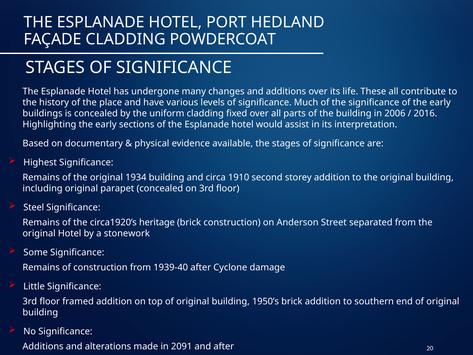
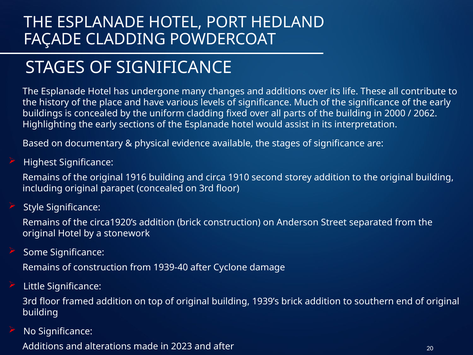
2006: 2006 -> 2000
2016: 2016 -> 2062
1934: 1934 -> 1916
Steel: Steel -> Style
circa1920’s heritage: heritage -> addition
1950’s: 1950’s -> 1939’s
2091: 2091 -> 2023
